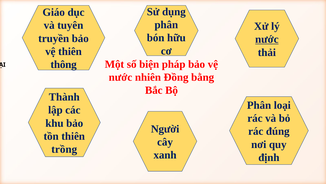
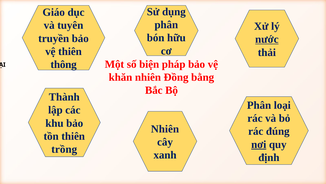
nước at (120, 77): nước -> khăn
Người at (165, 129): Người -> Nhiên
nơi underline: none -> present
